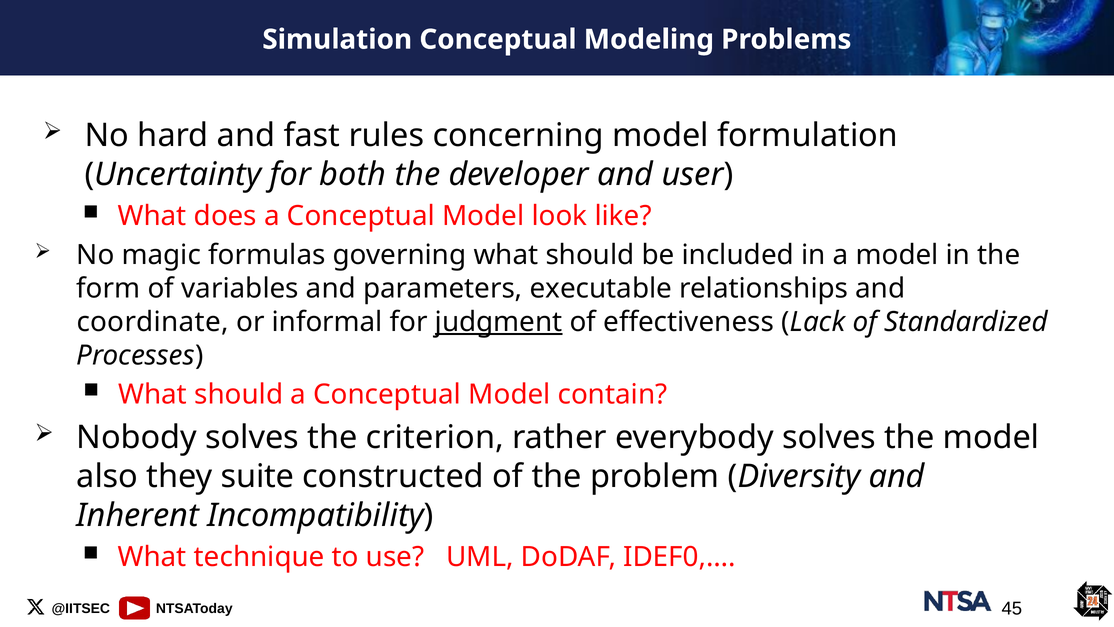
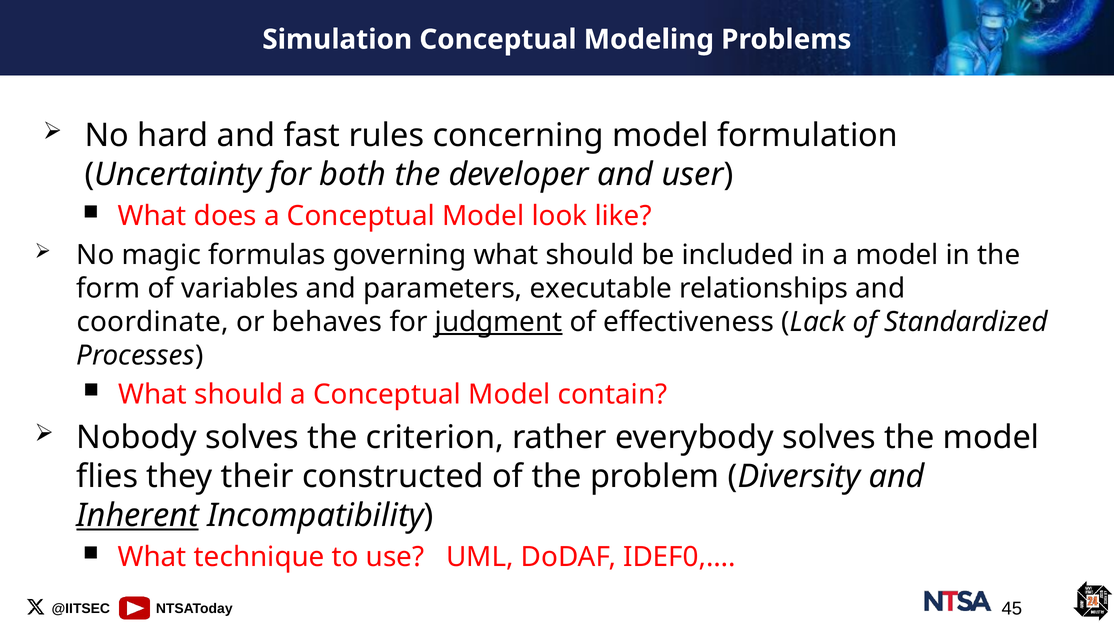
informal: informal -> behaves
also: also -> flies
suite: suite -> their
Inherent underline: none -> present
